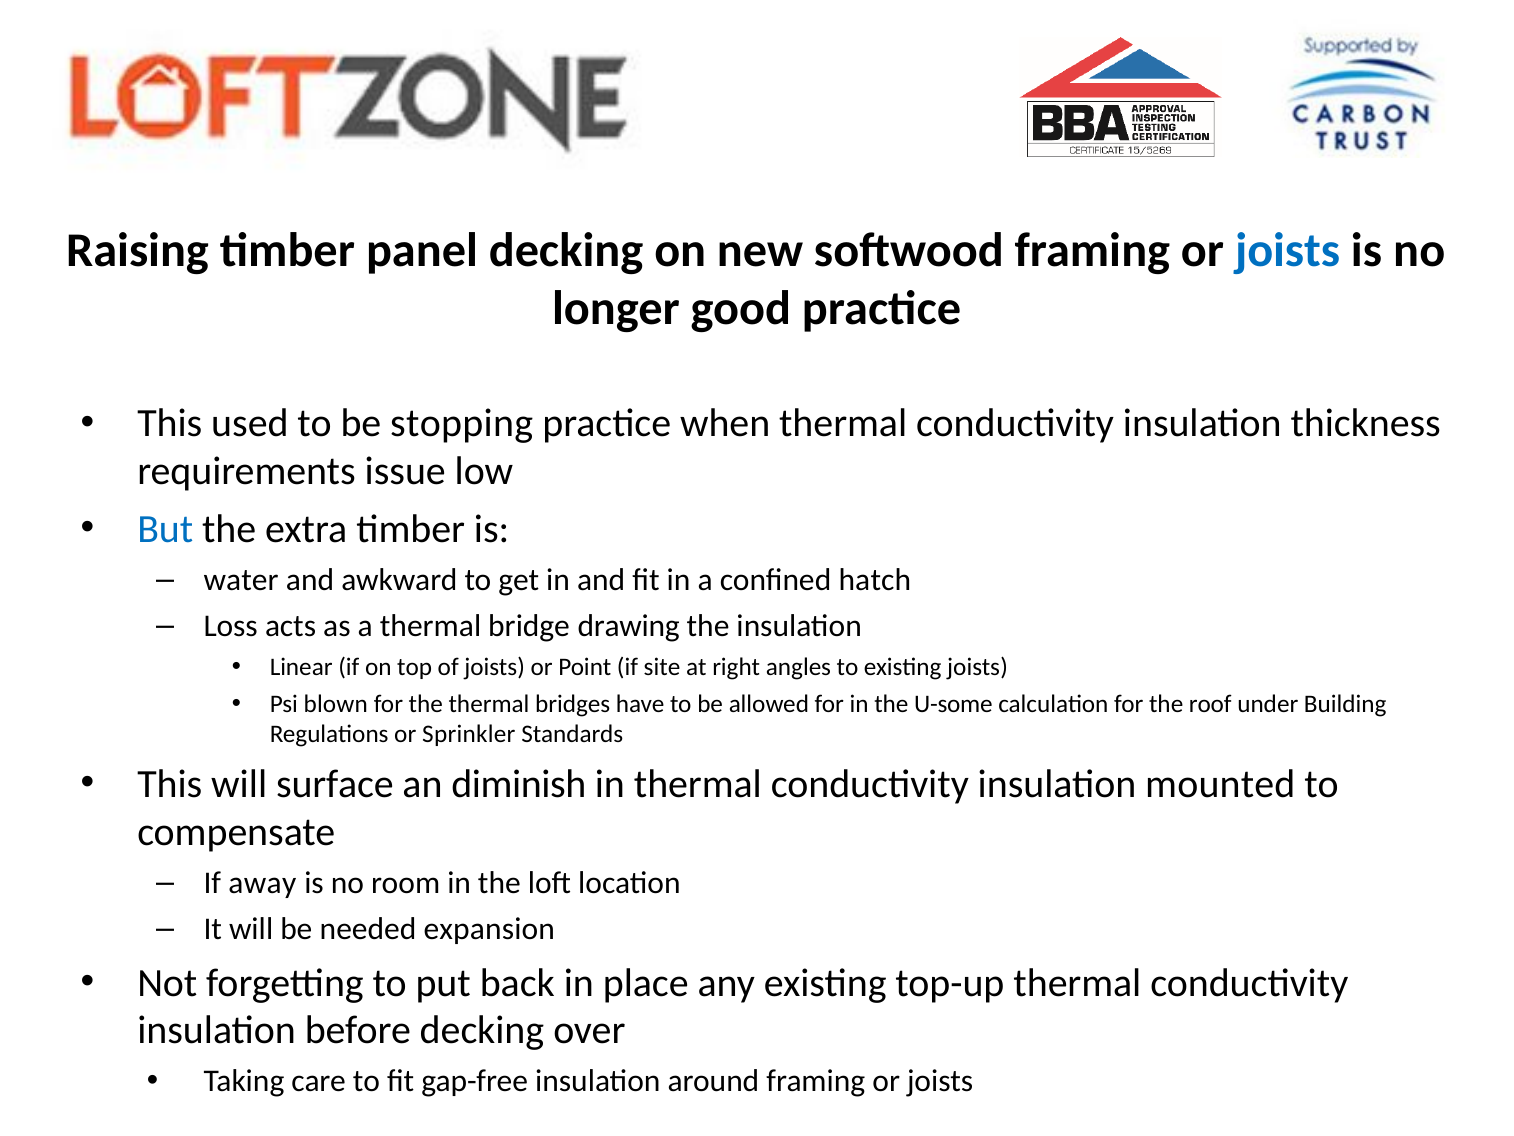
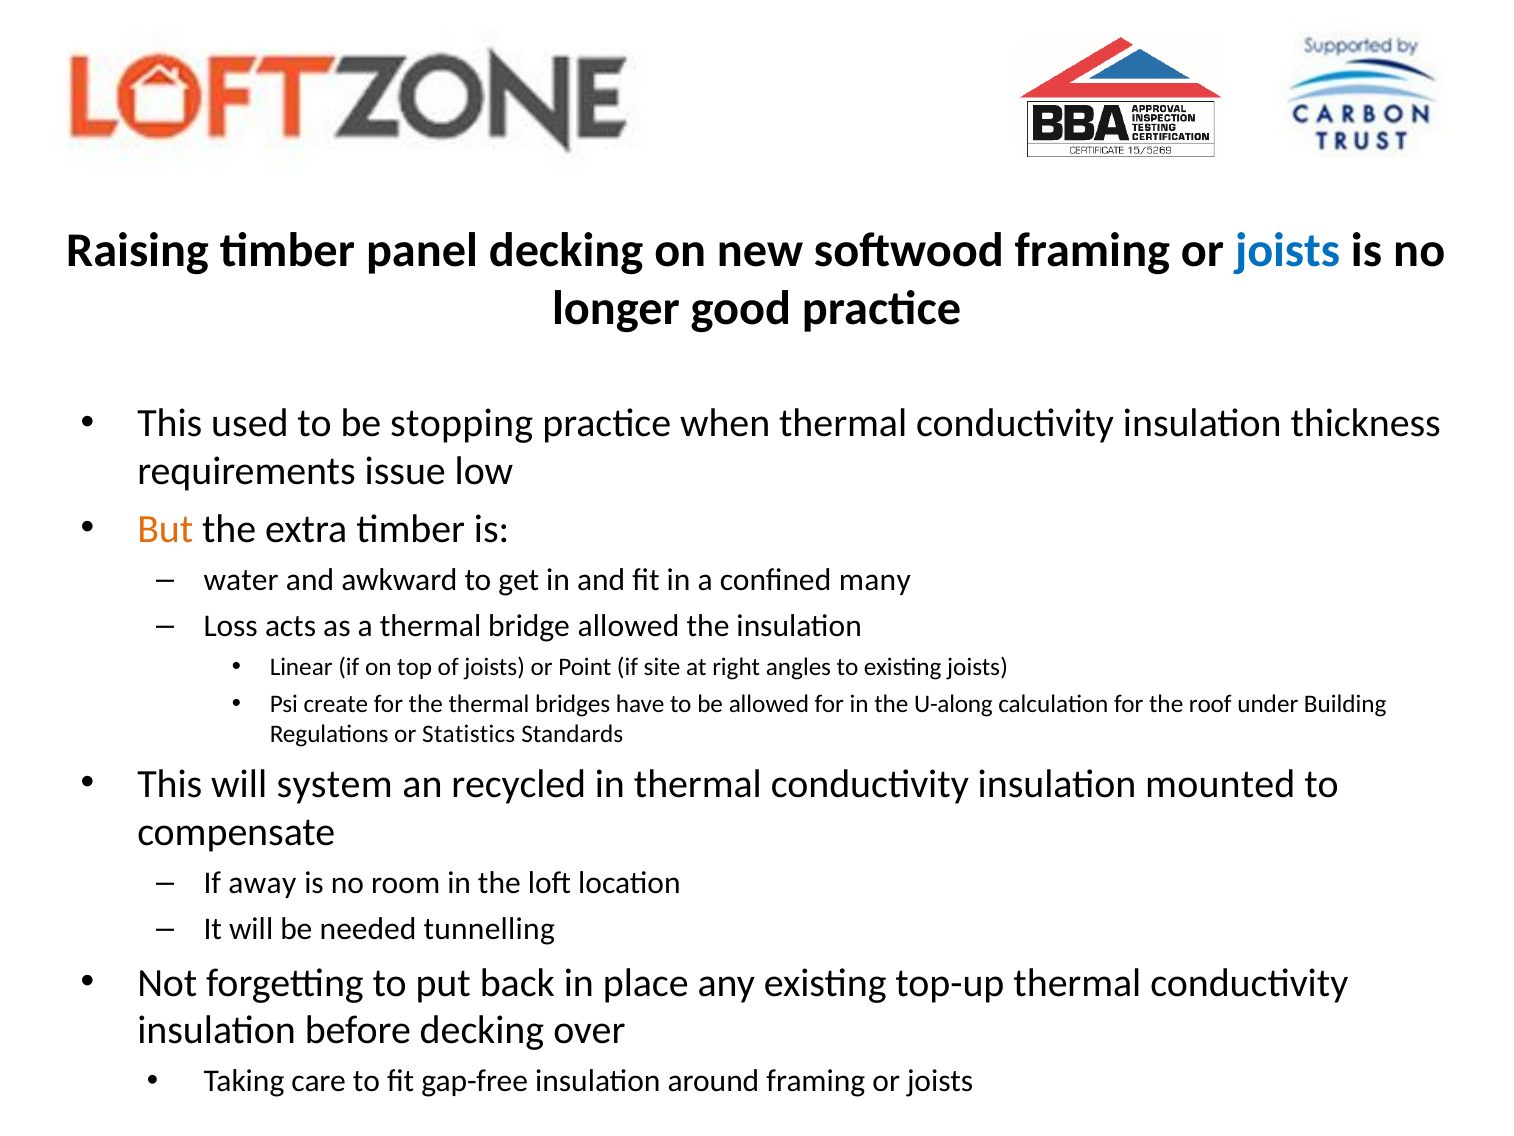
But colour: blue -> orange
hatch: hatch -> many
bridge drawing: drawing -> allowed
blown: blown -> create
U-some: U-some -> U-along
Sprinkler: Sprinkler -> Statistics
surface: surface -> system
diminish: diminish -> recycled
expansion: expansion -> tunnelling
